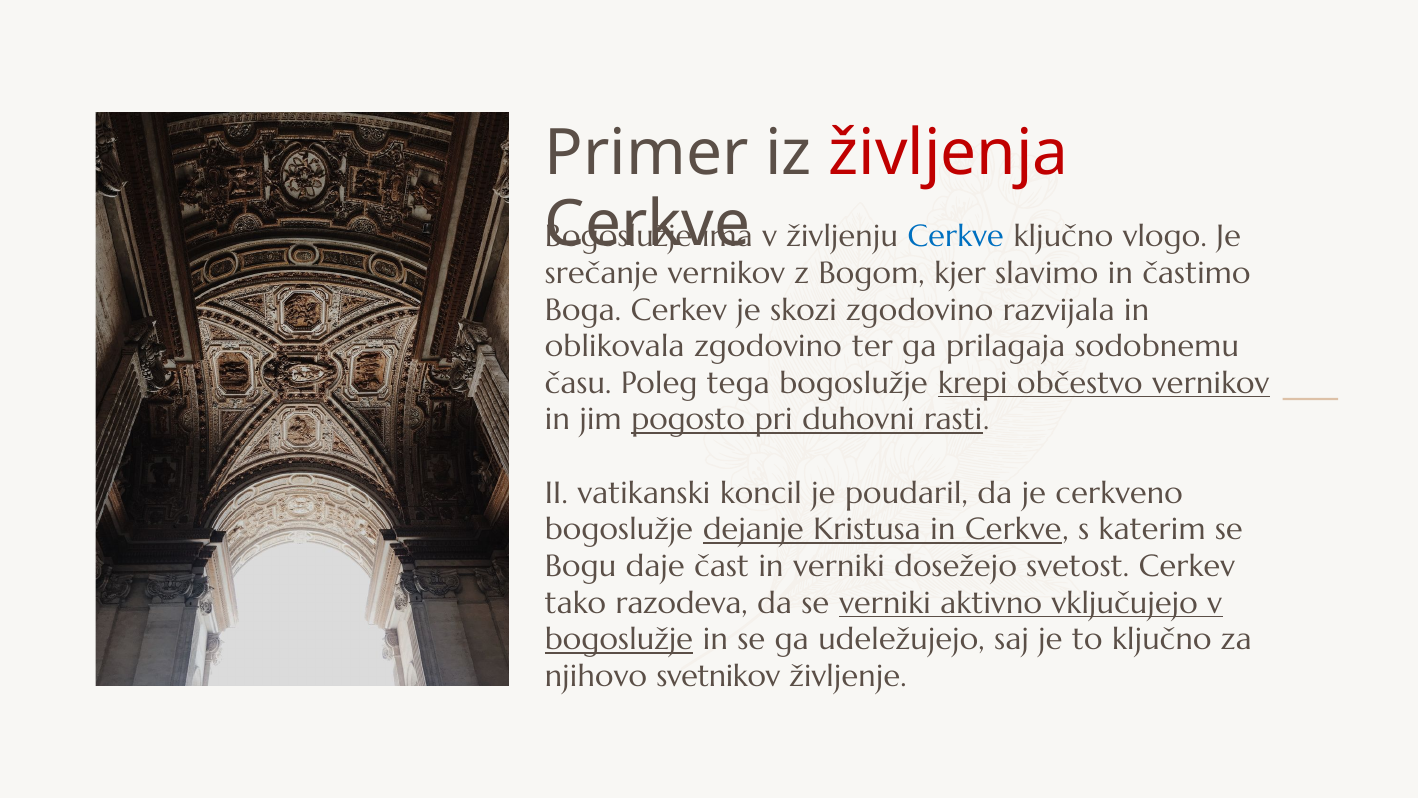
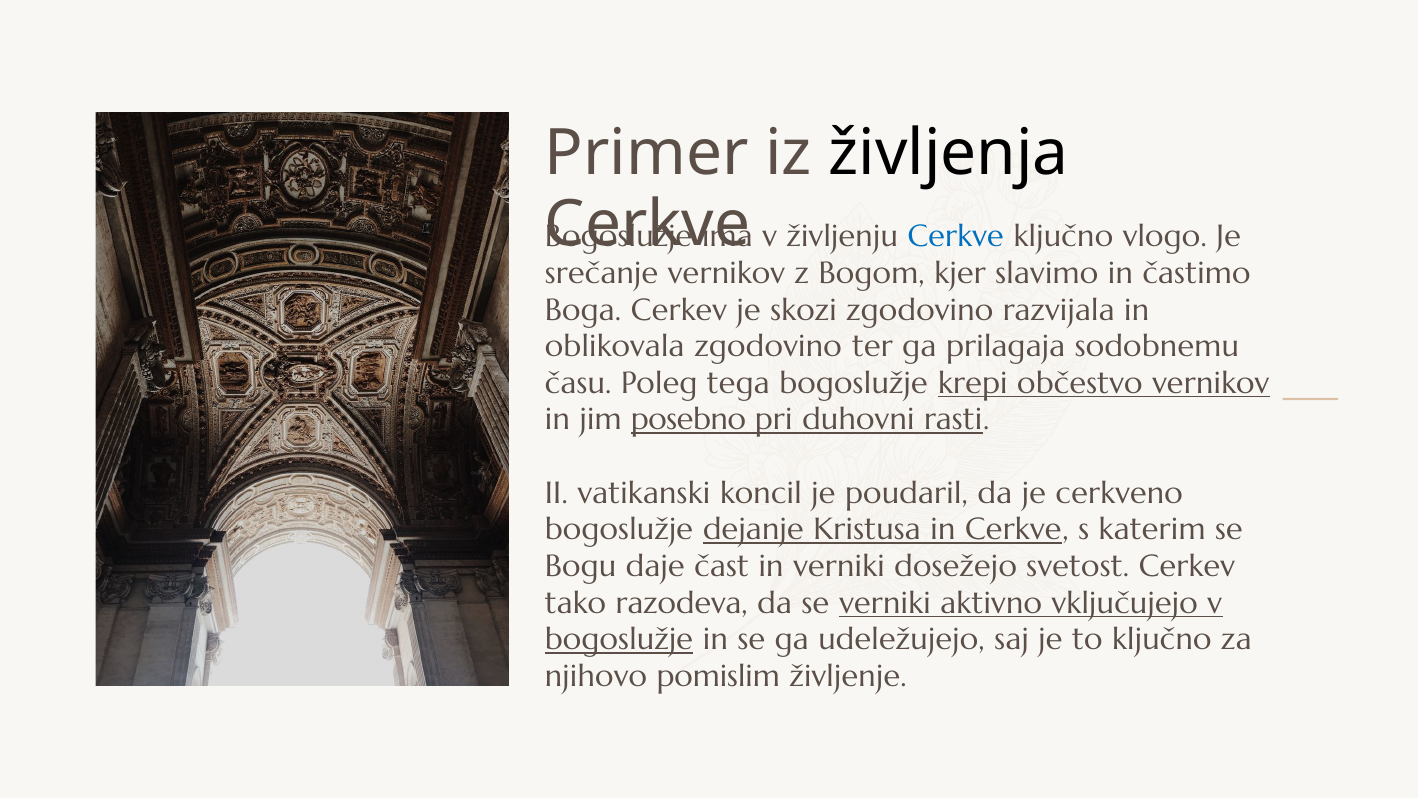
življenja colour: red -> black
pogosto: pogosto -> posebno
svetnikov: svetnikov -> pomislim
